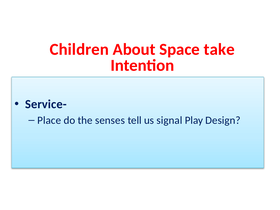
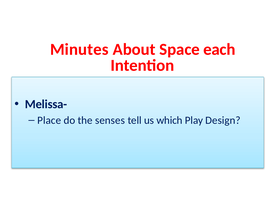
Children: Children -> Minutes
take: take -> each
Service-: Service- -> Melissa-
signal: signal -> which
